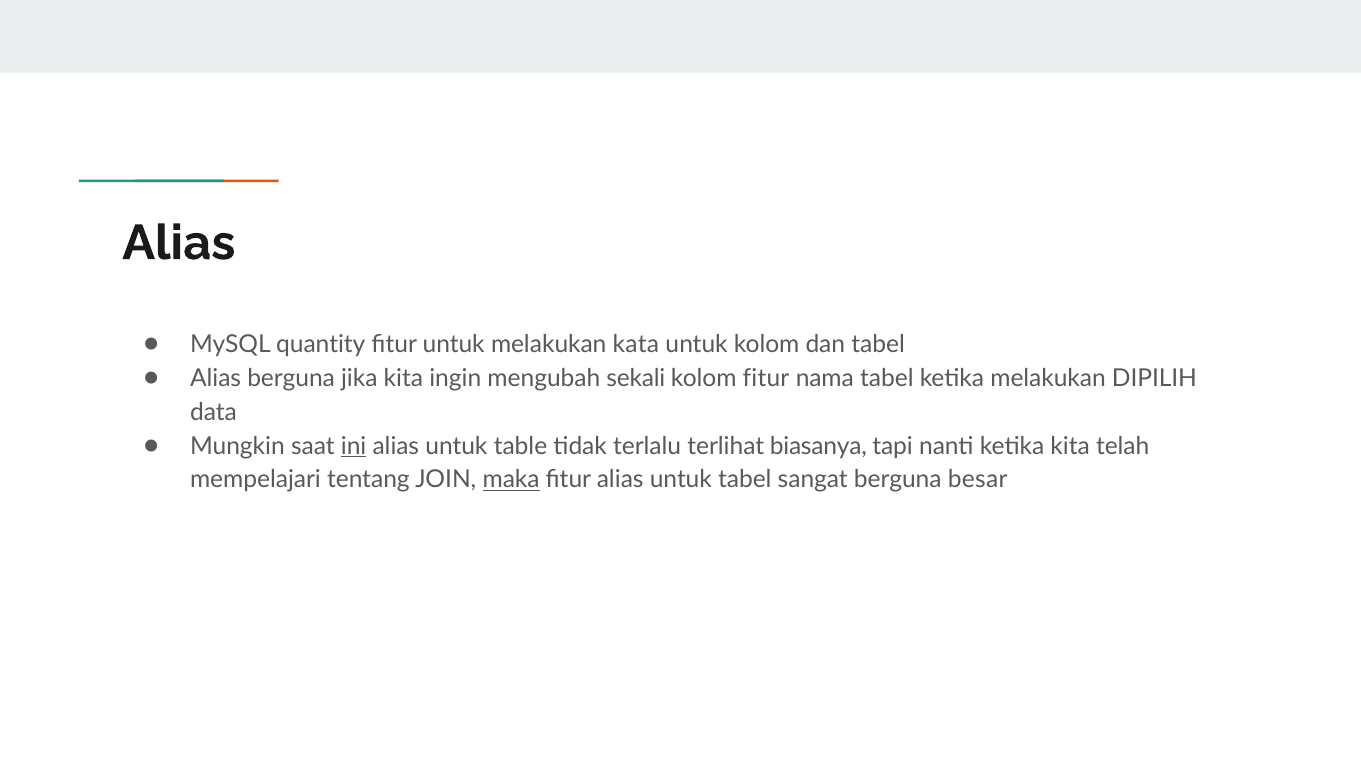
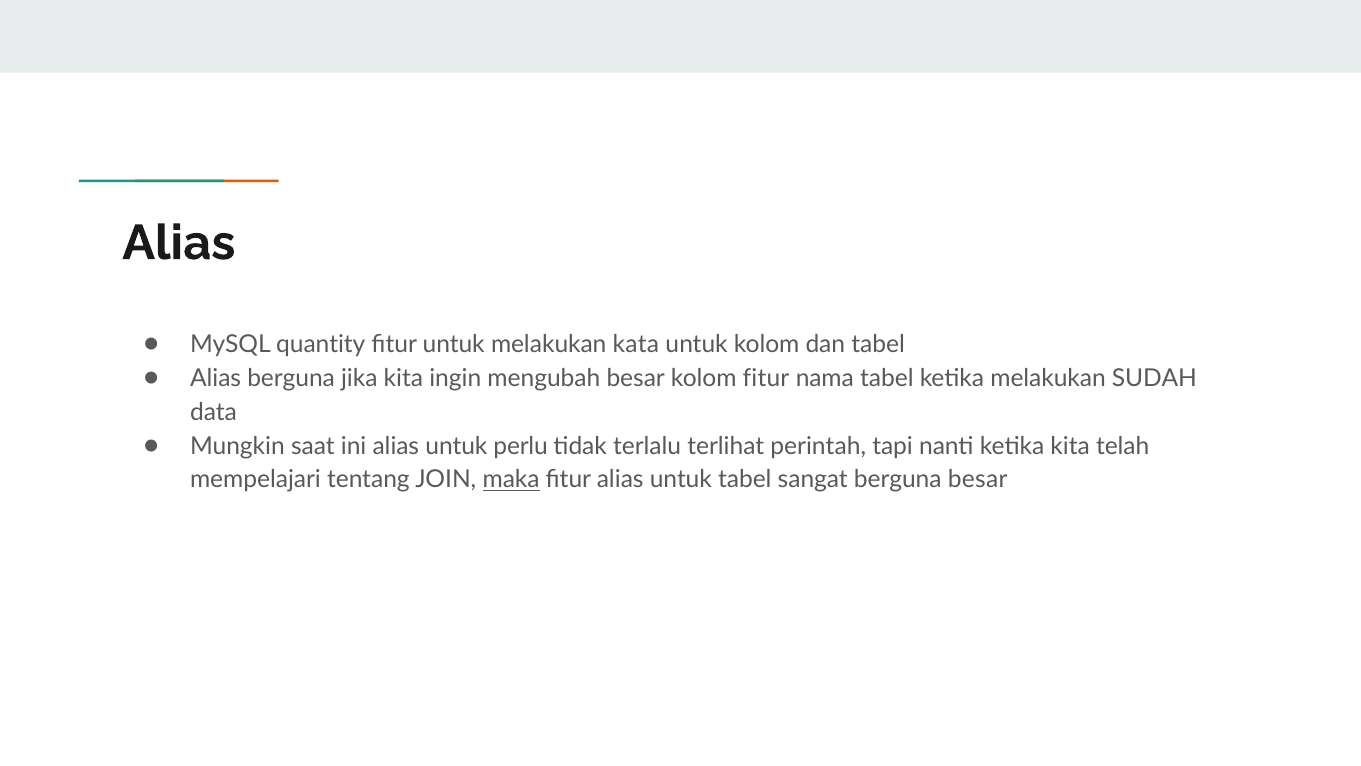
mengubah sekali: sekali -> besar
DIPILIH: DIPILIH -> SUDAH
ini underline: present -> none
table: table -> perlu
biasanya: biasanya -> perintah
